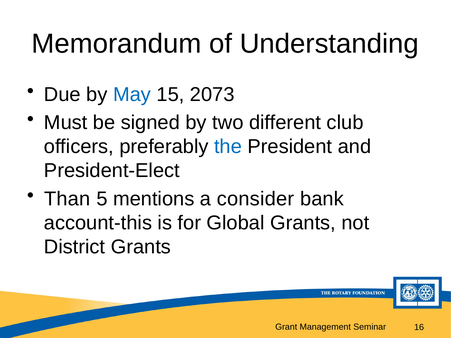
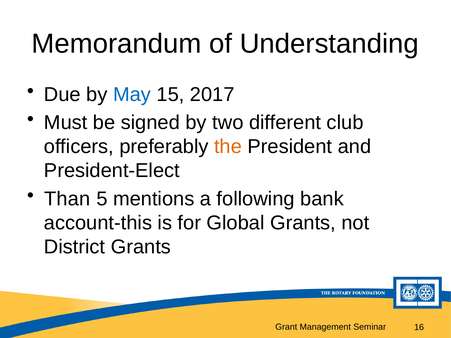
2073: 2073 -> 2017
the colour: blue -> orange
consider: consider -> following
